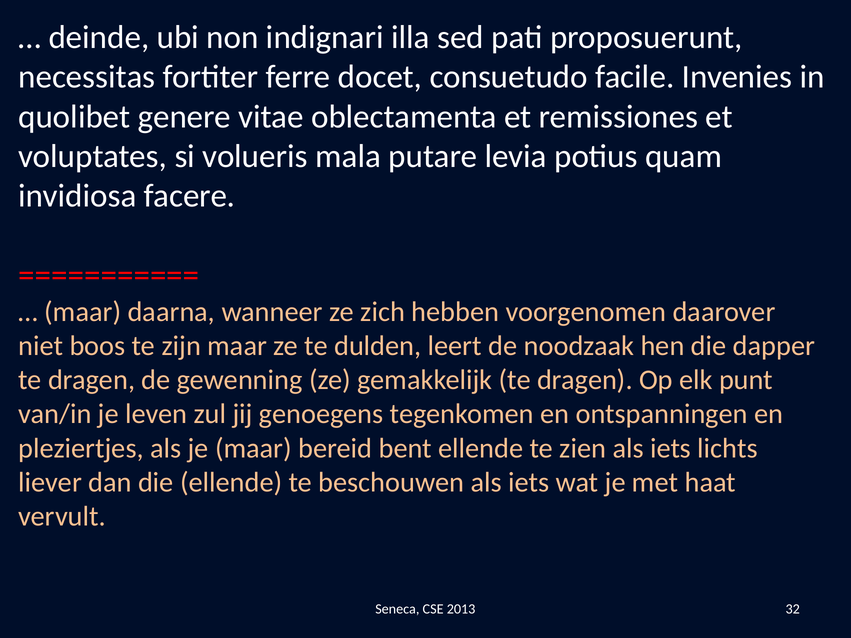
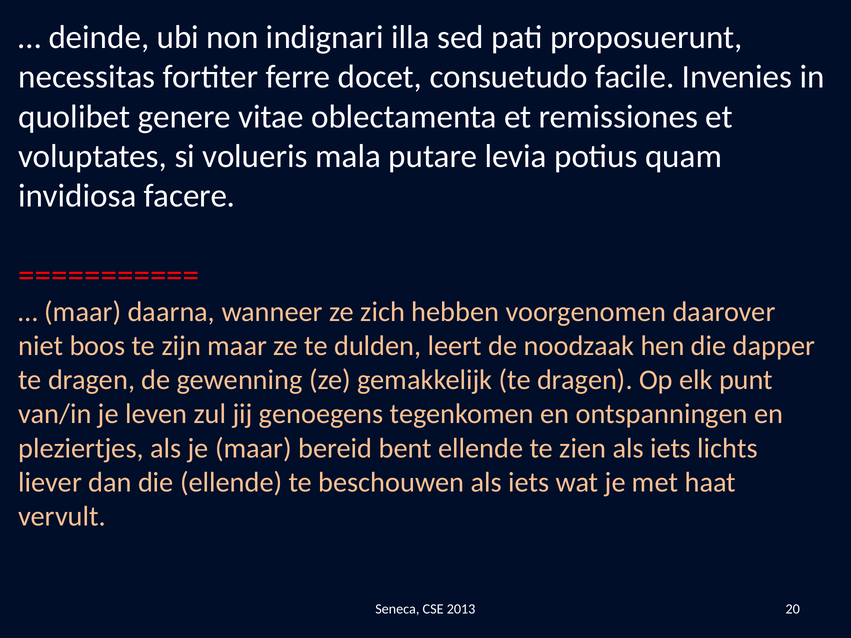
32: 32 -> 20
